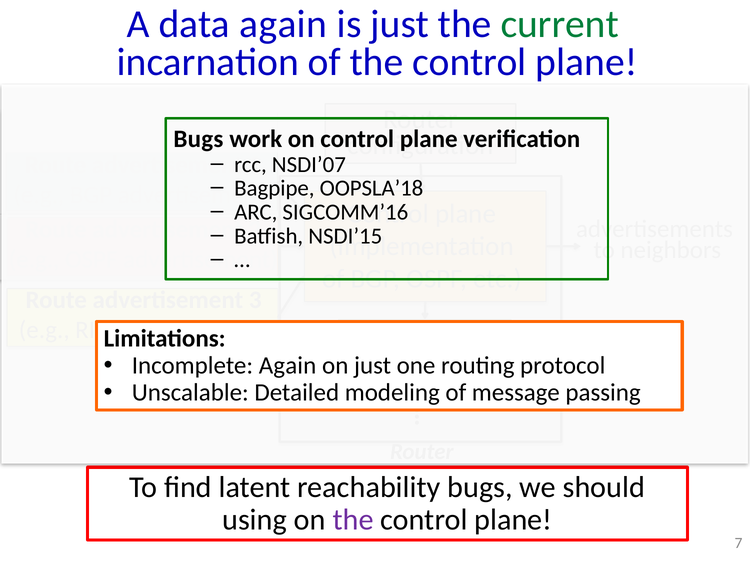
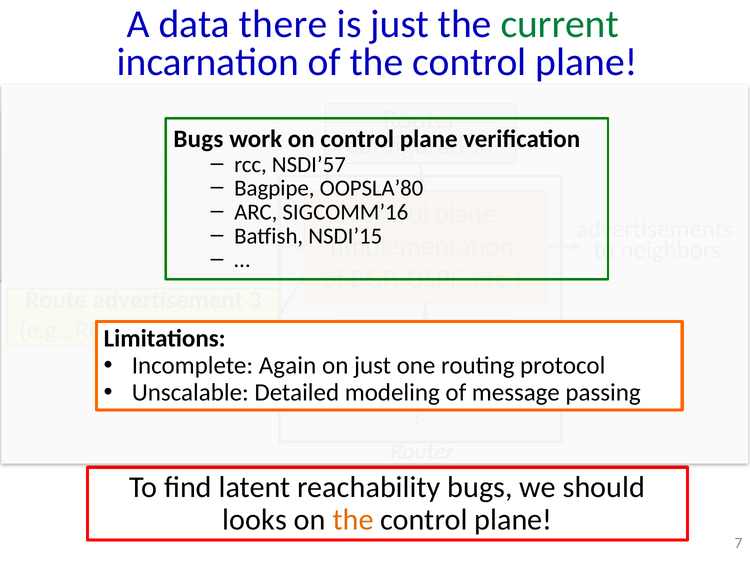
data again: again -> there
NSDI’07: NSDI’07 -> NSDI’57
OOPSLA’18: OOPSLA’18 -> OOPSLA’80
using: using -> looks
the at (353, 519) colour: purple -> orange
